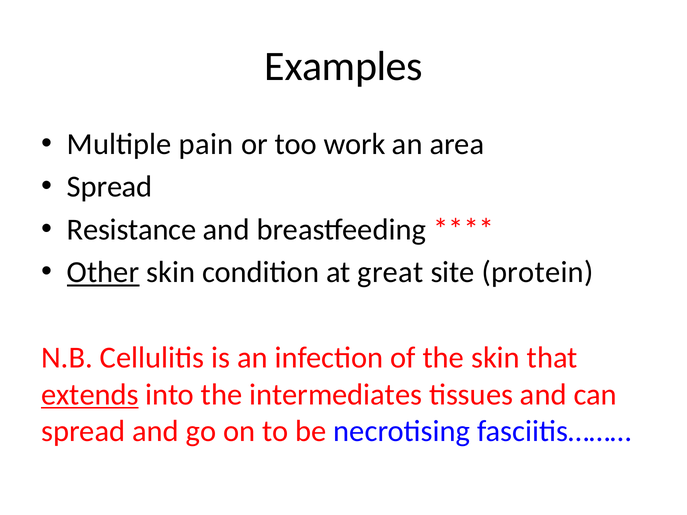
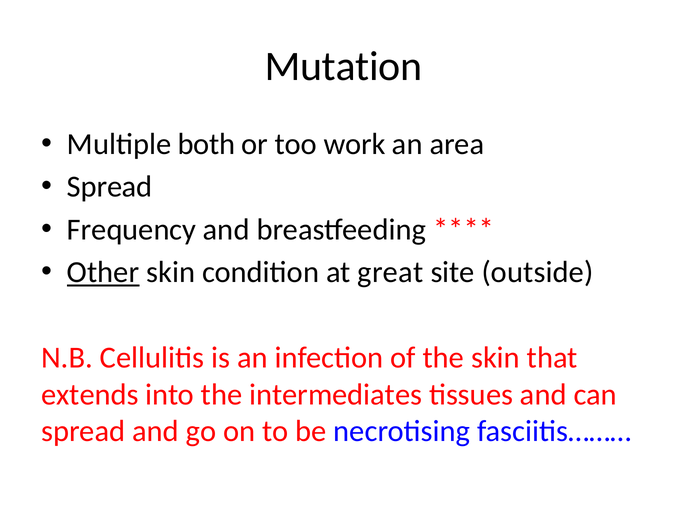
Examples: Examples -> Mutation
pain: pain -> both
Resistance: Resistance -> Frequency
protein: protein -> outside
extends underline: present -> none
